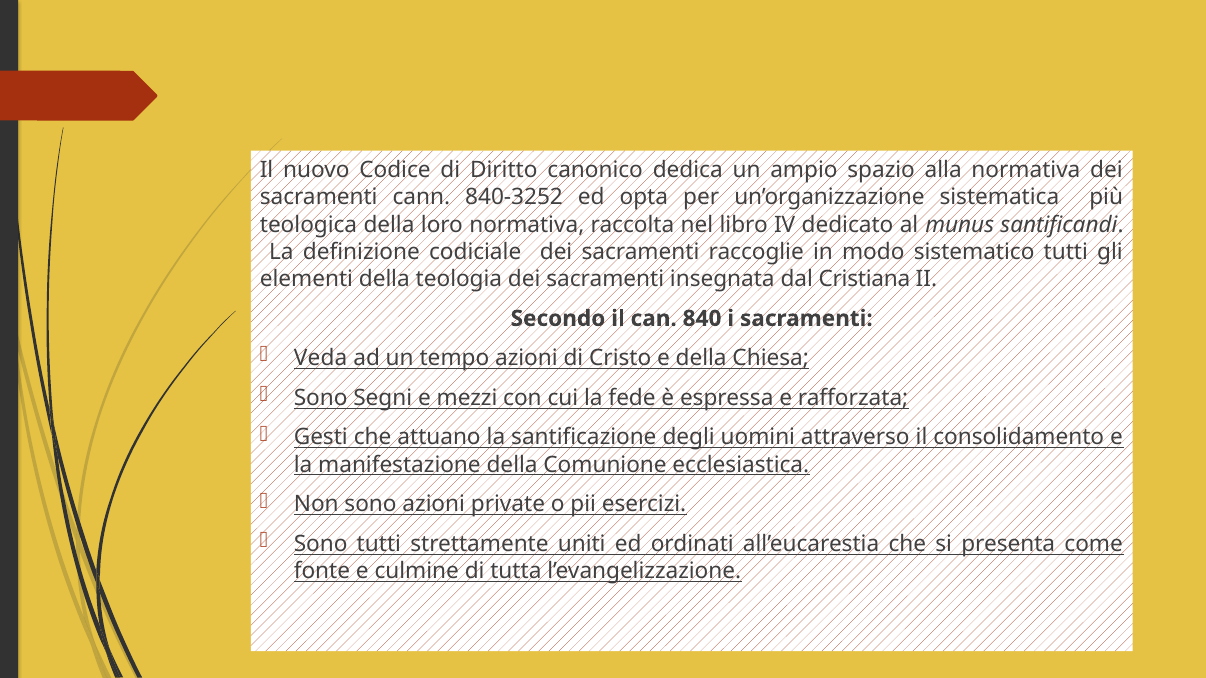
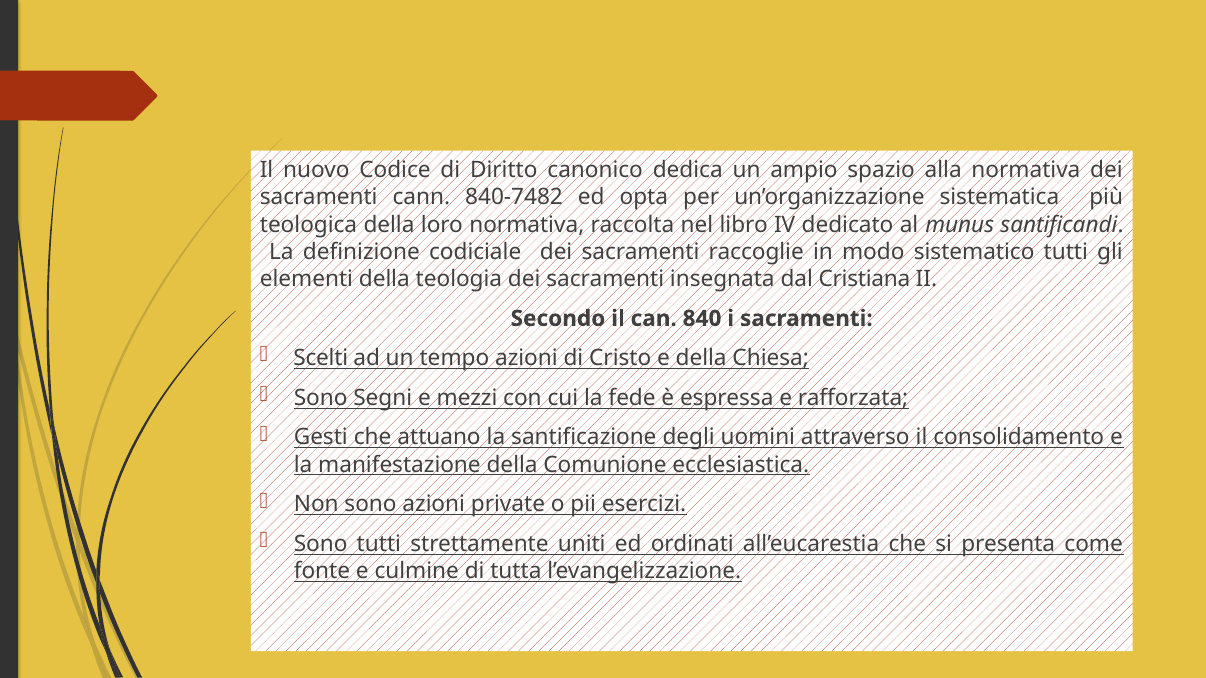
840-3252: 840-3252 -> 840-7482
Veda: Veda -> Scelti
